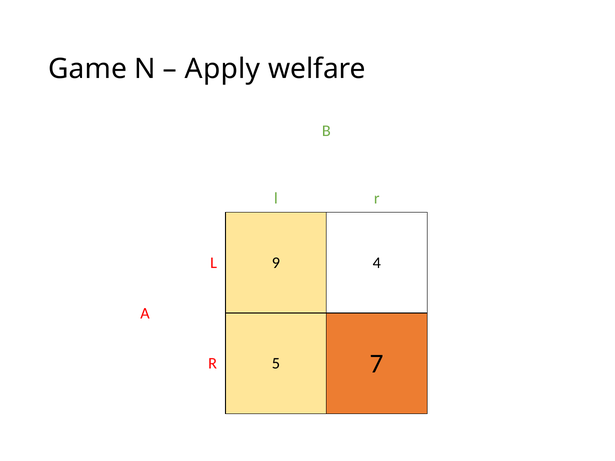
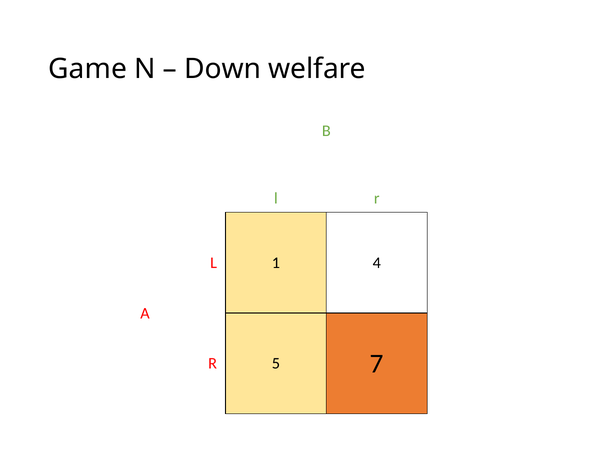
Apply: Apply -> Down
9: 9 -> 1
